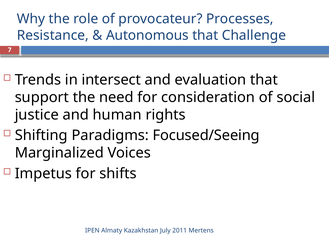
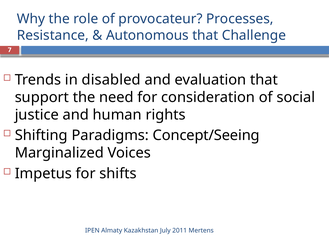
intersect: intersect -> disabled
Focused/Seeing: Focused/Seeing -> Concept/Seeing
